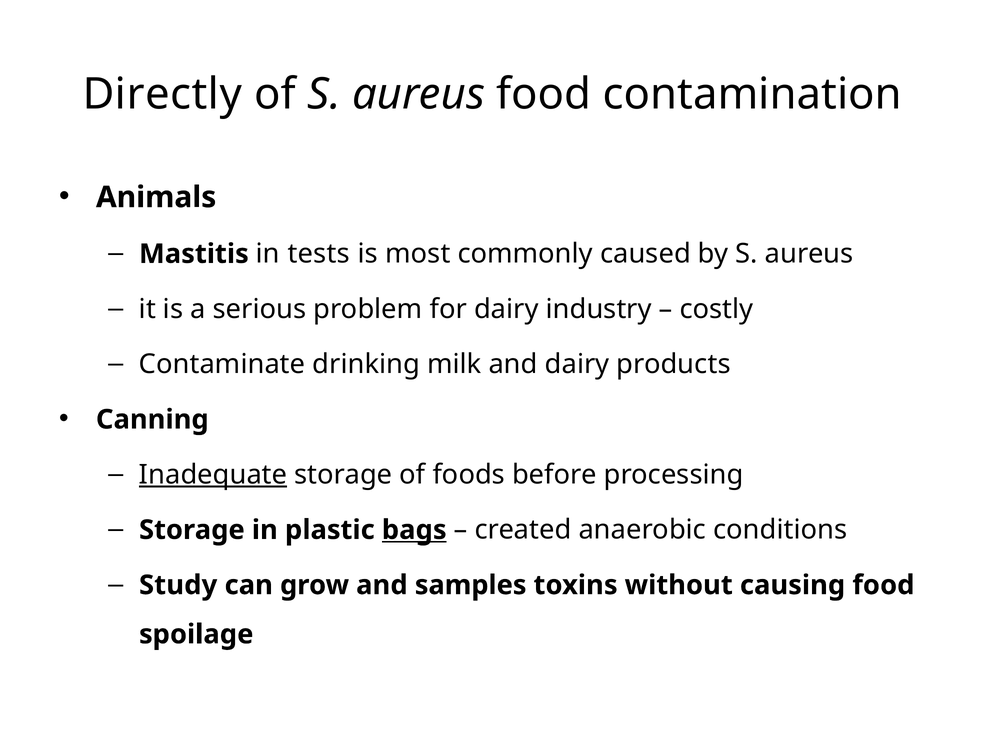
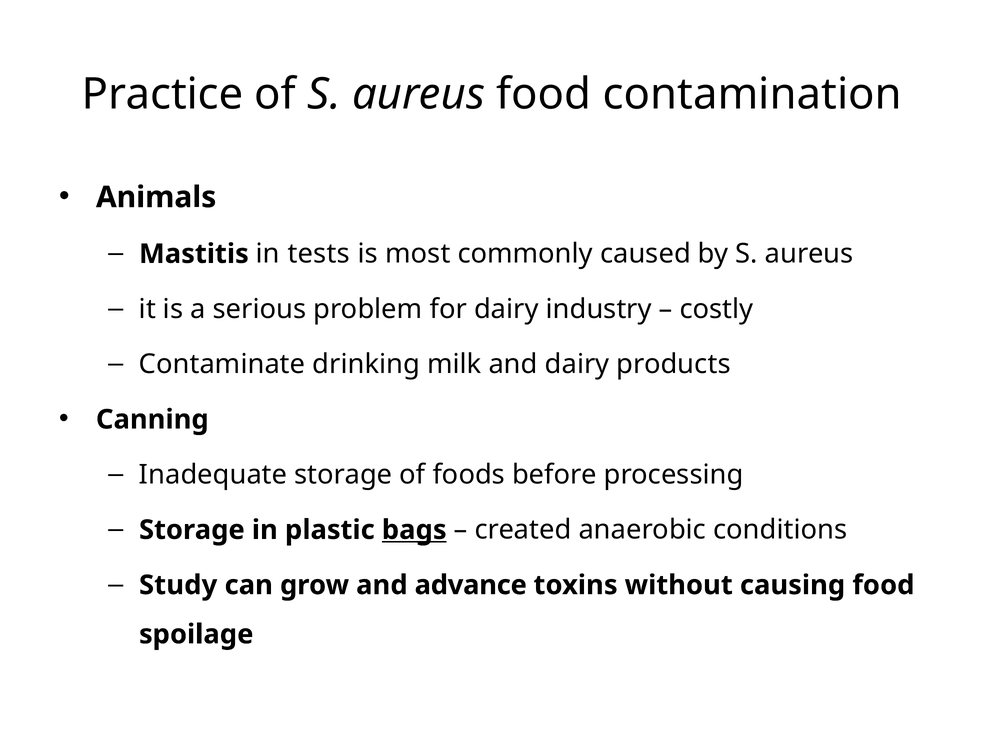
Directly: Directly -> Practice
Inadequate underline: present -> none
samples: samples -> advance
